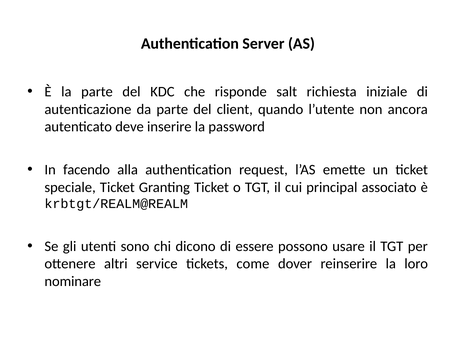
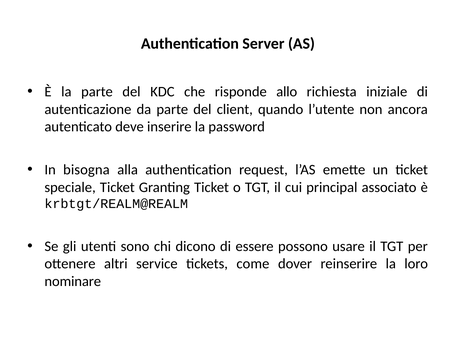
salt: salt -> allo
facendo: facendo -> bisogna
